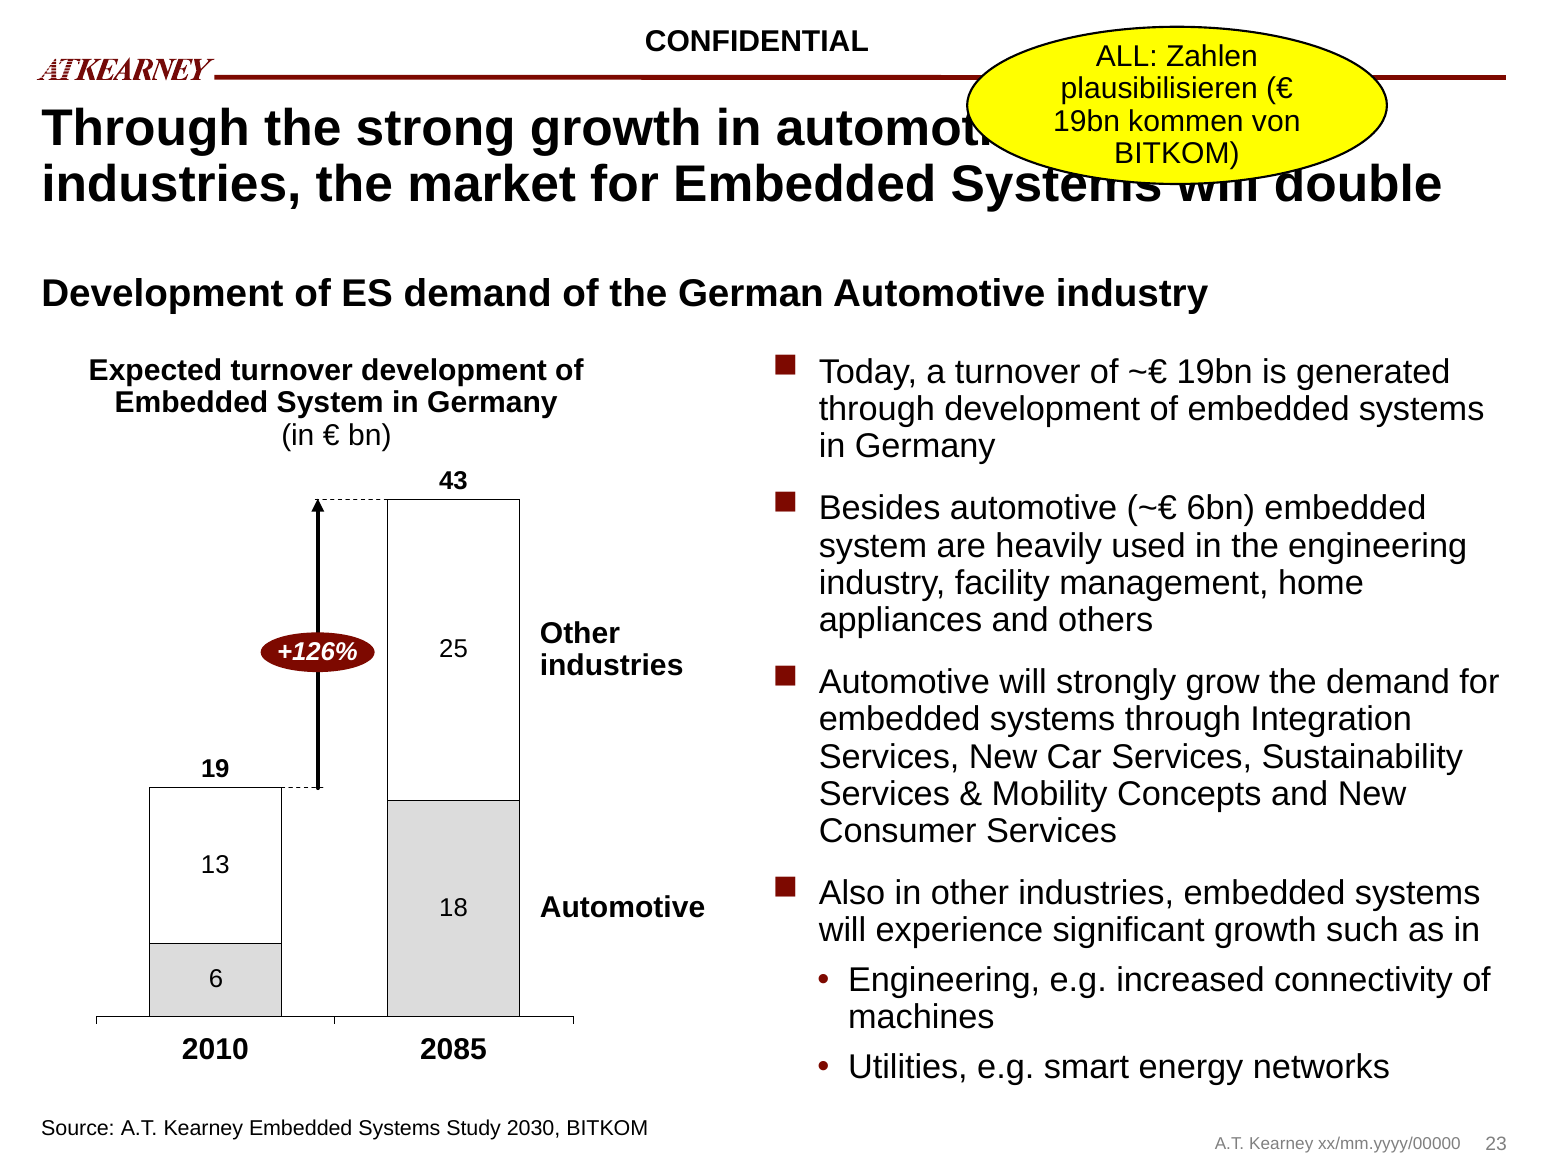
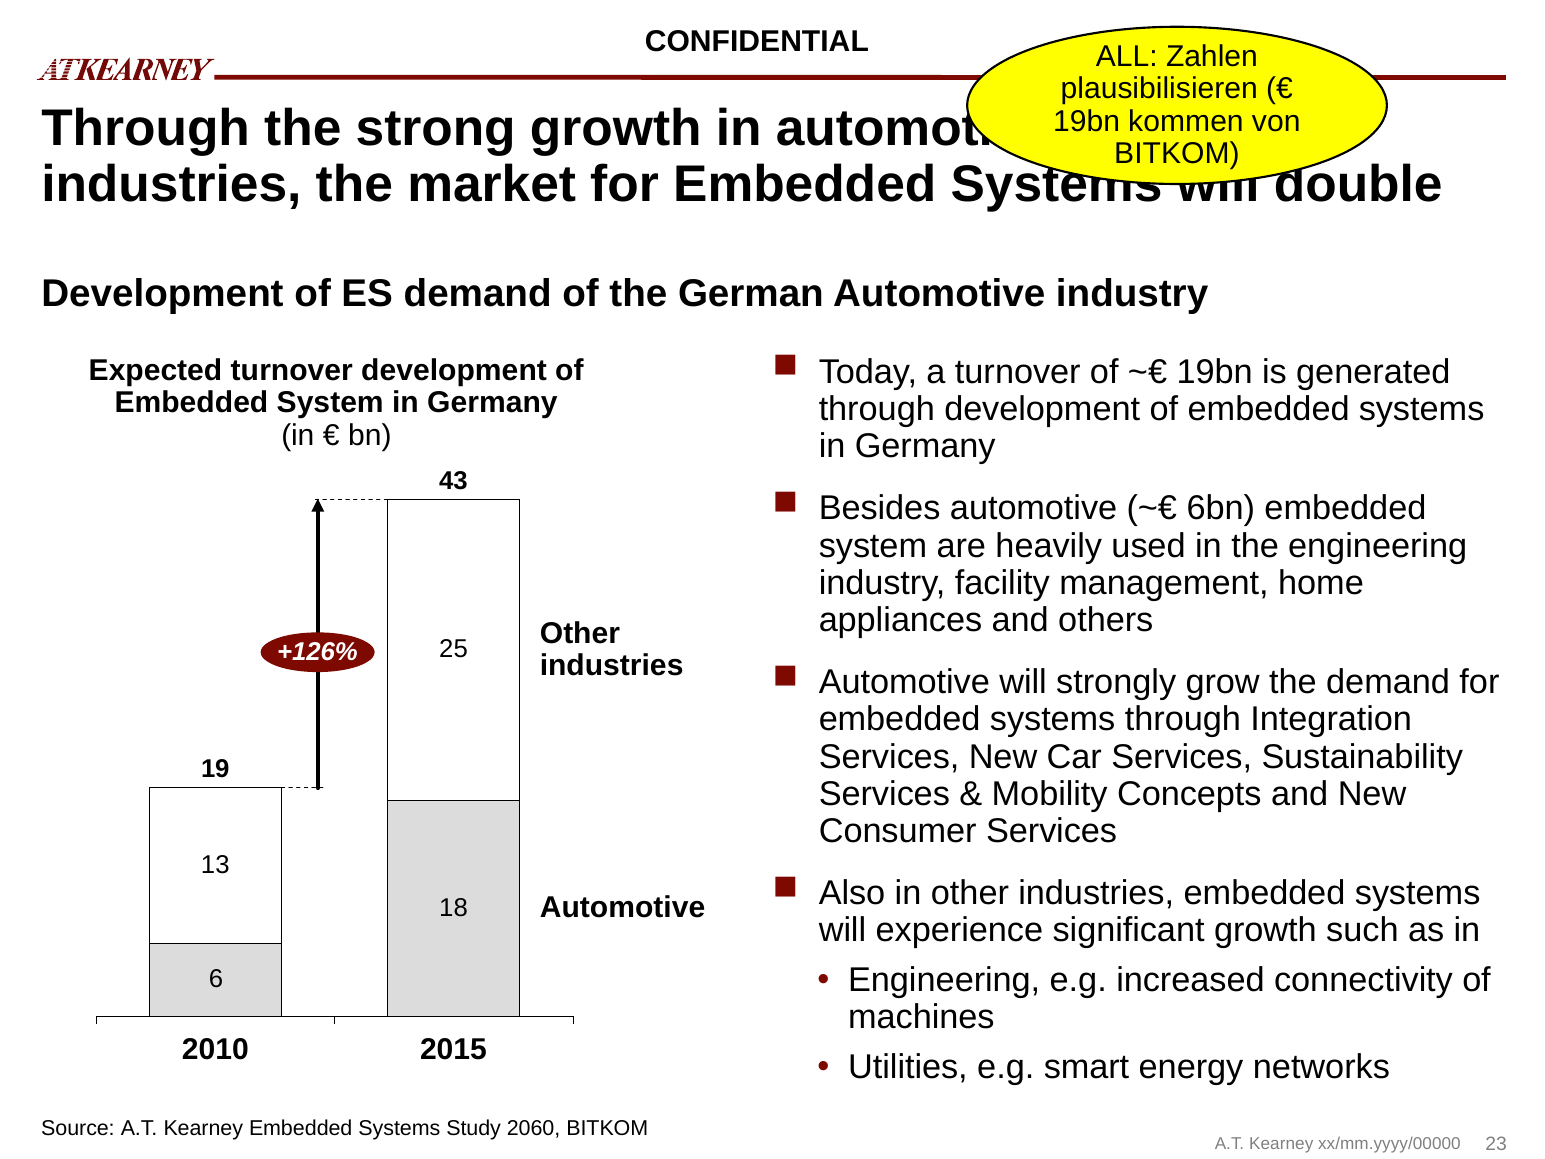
2085: 2085 -> 2015
2030: 2030 -> 2060
